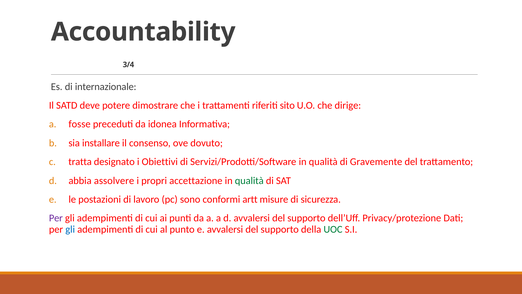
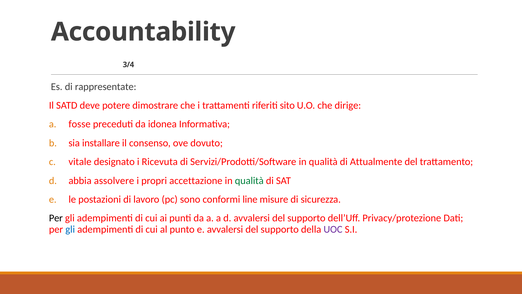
internazionale: internazionale -> rappresentate
tratta: tratta -> vitale
Obiettivi: Obiettivi -> Ricevuta
Gravemente: Gravemente -> Attualmente
artt: artt -> line
Per at (56, 218) colour: purple -> black
UOC colour: green -> purple
